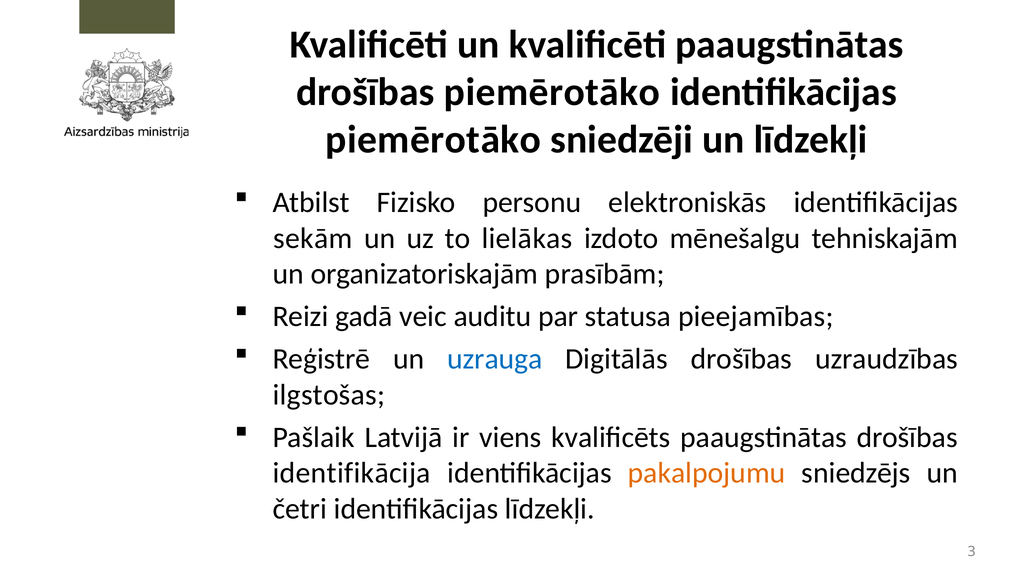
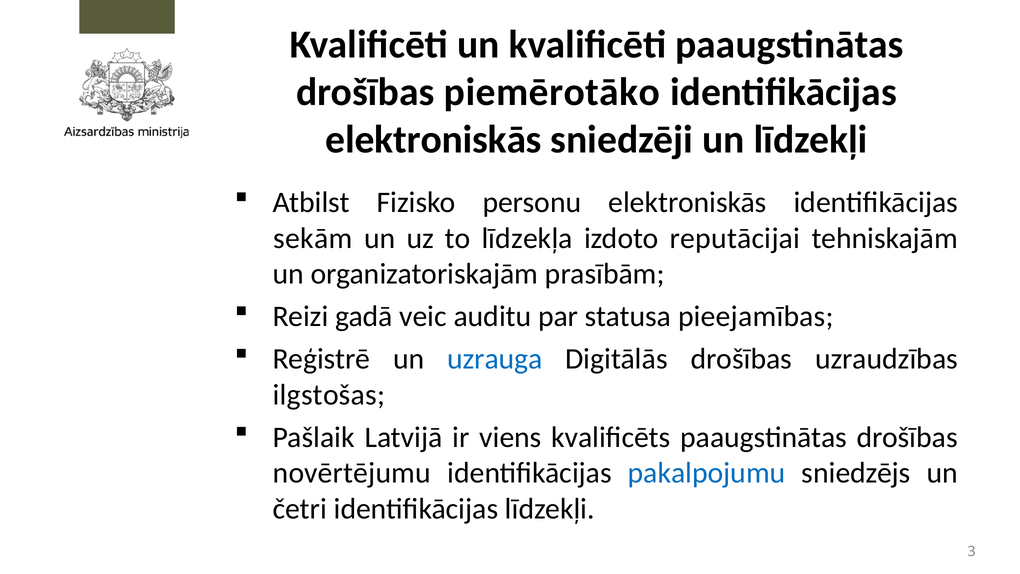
piemērotāko at (433, 140): piemērotāko -> elektroniskās
lielākas: lielākas -> līdzekļa
mēnešalgu: mēnešalgu -> reputācijai
identifikācija: identifikācija -> novērtējumu
pakalpojumu colour: orange -> blue
